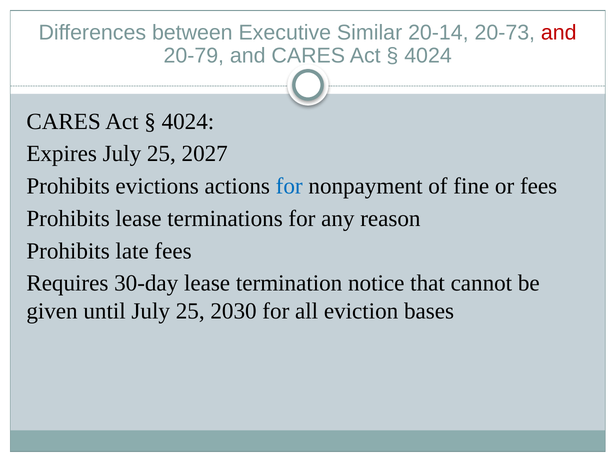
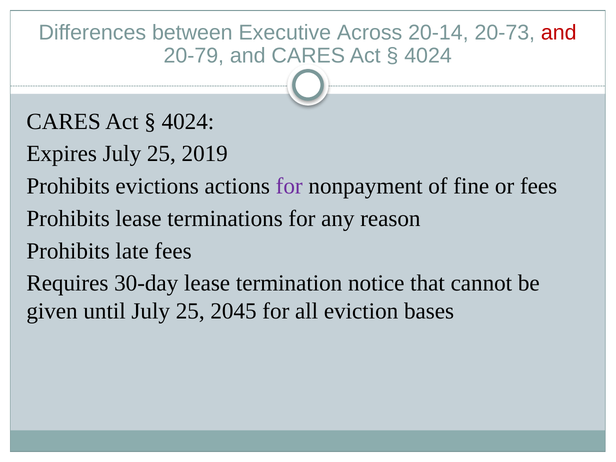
Similar: Similar -> Across
2027: 2027 -> 2019
for at (289, 186) colour: blue -> purple
2030: 2030 -> 2045
